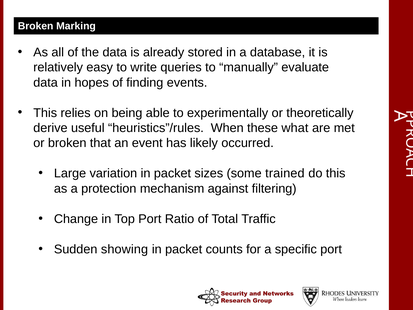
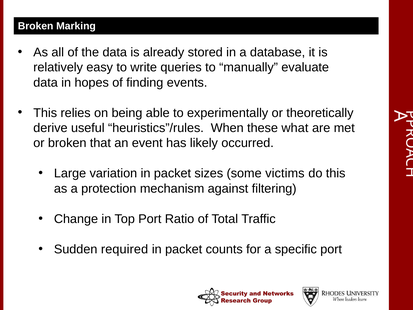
trained: trained -> victims
showing: showing -> required
